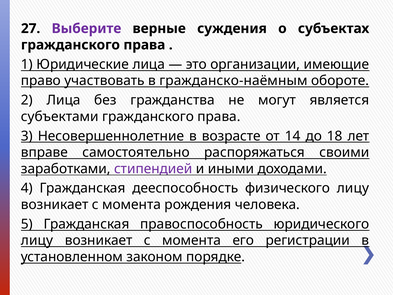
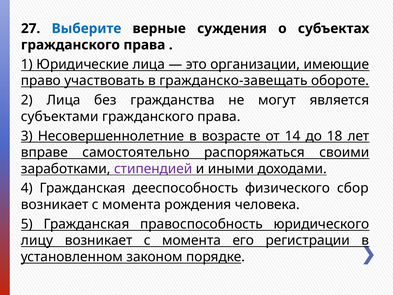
Выберите colour: purple -> blue
гражданско-наёмным: гражданско-наёмным -> гражданско-завещать
физического лицу: лицу -> сбор
